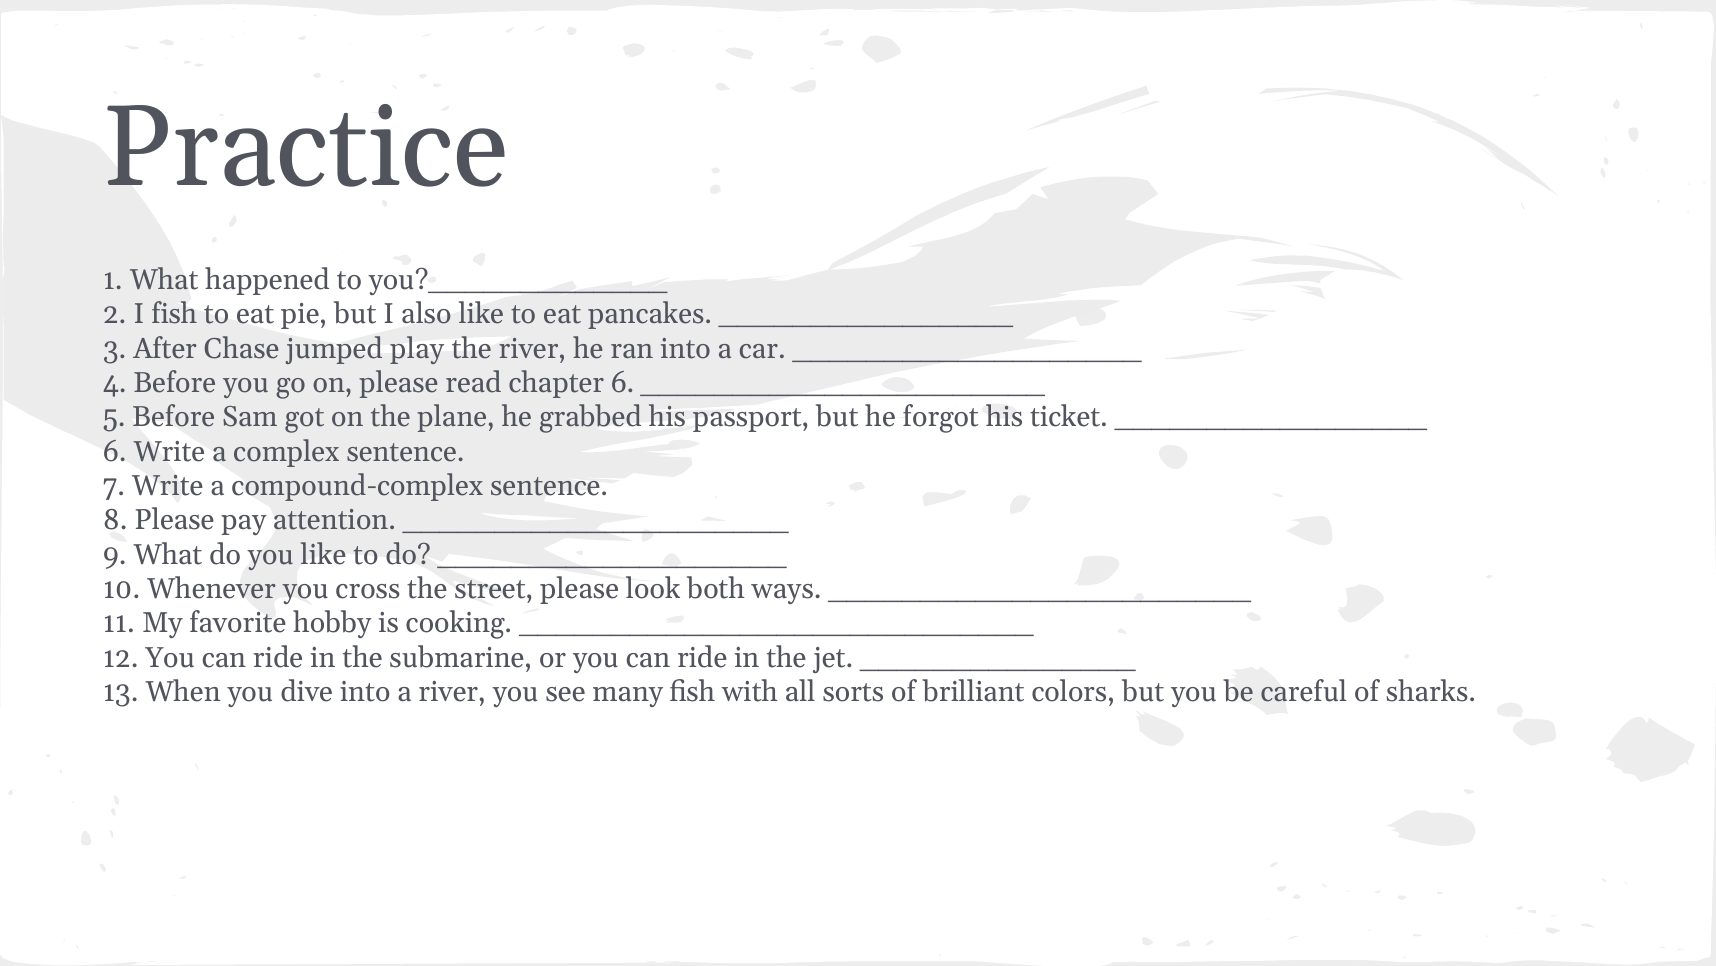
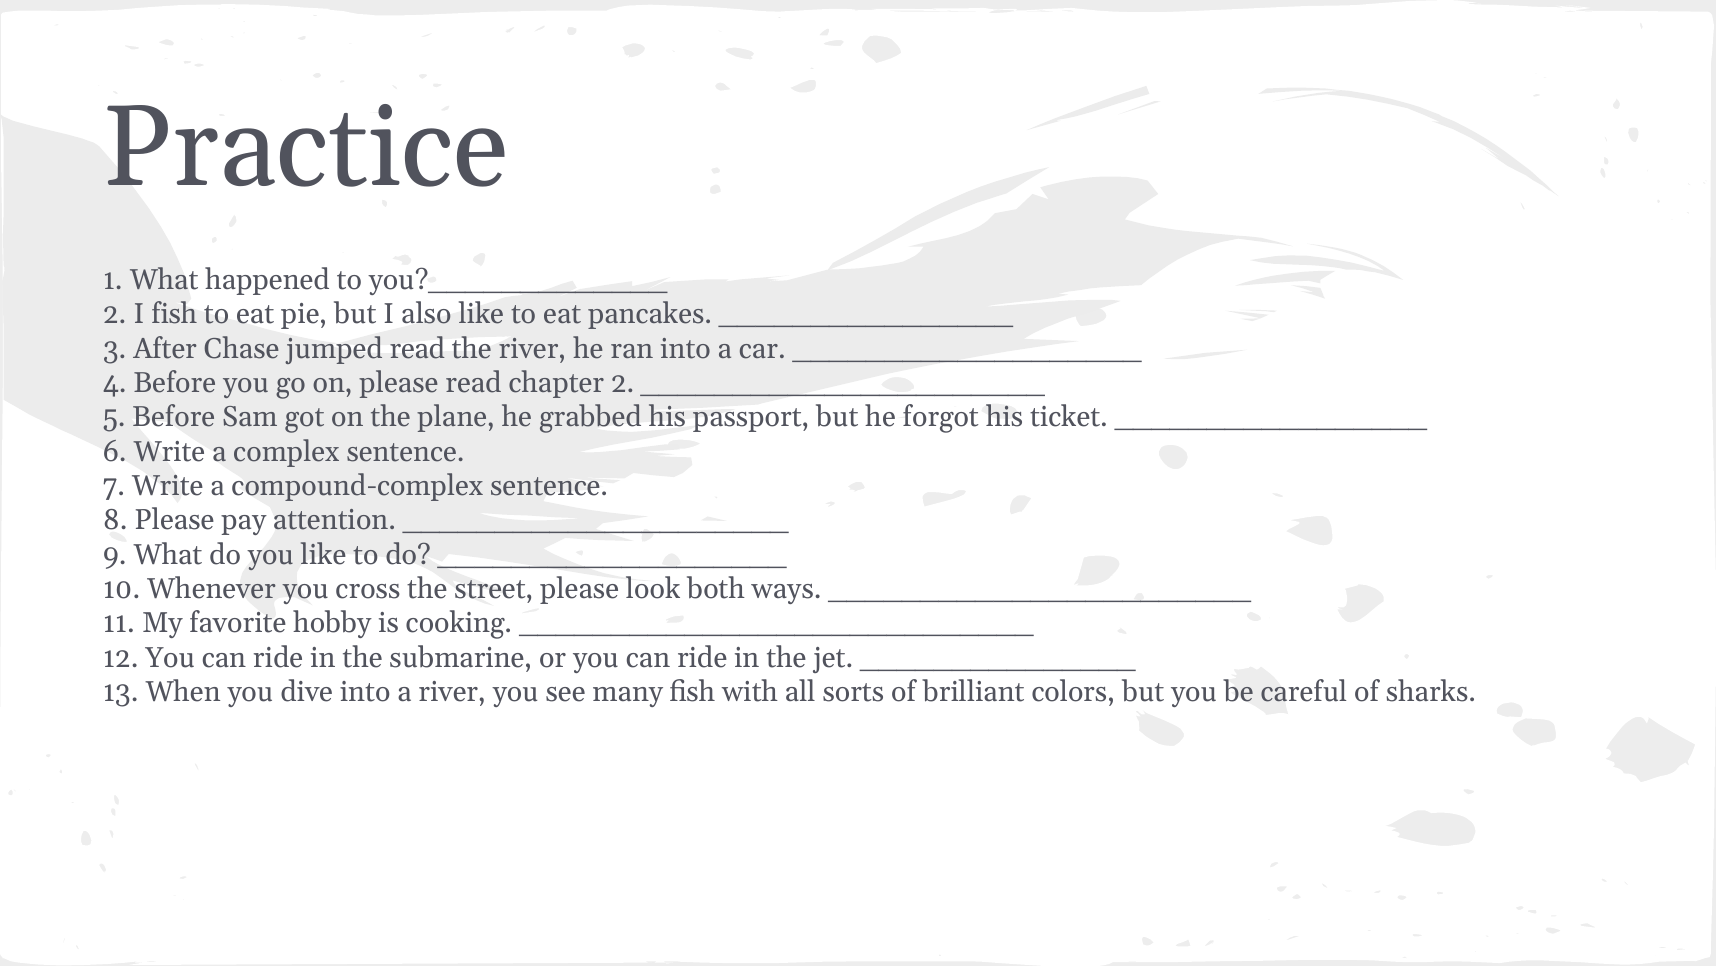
jumped play: play -> read
chapter 6: 6 -> 2
